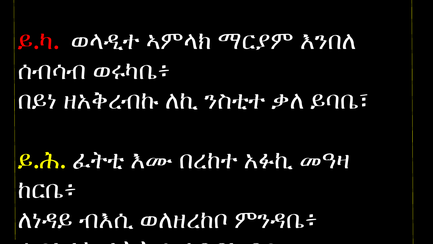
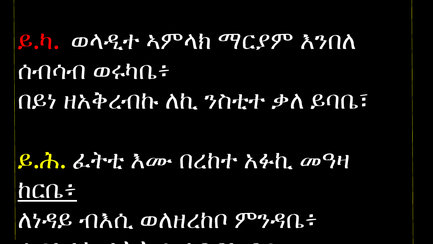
ከርቤ፥ underline: none -> present
